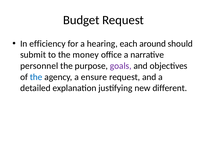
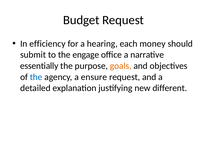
around: around -> money
money: money -> engage
personnel: personnel -> essentially
goals colour: purple -> orange
